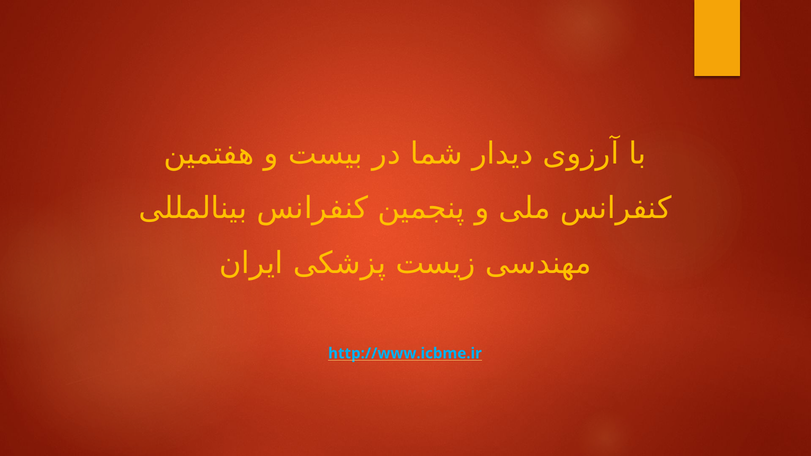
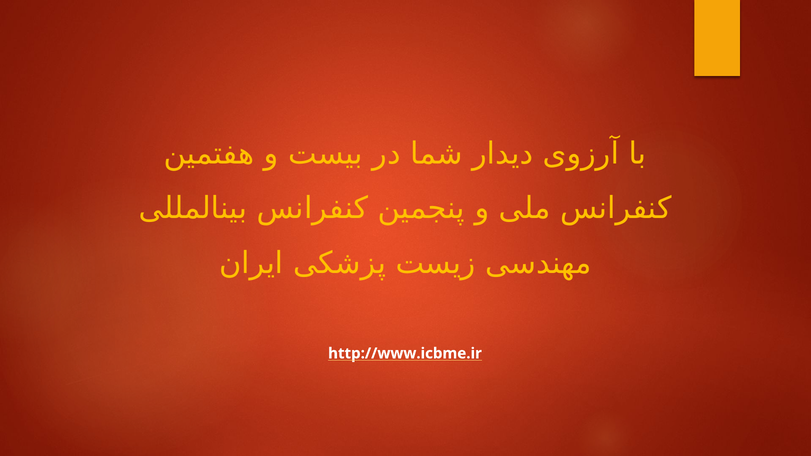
http://www.icbme.ir colour: light blue -> white
